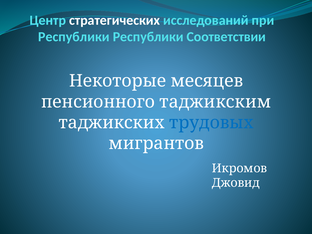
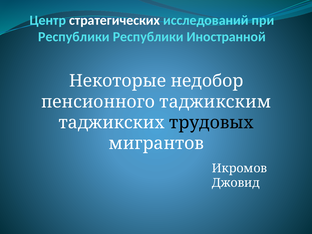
Соответствии: Соответствии -> Иностранной
месяцев: месяцев -> недобор
трудовых colour: blue -> black
